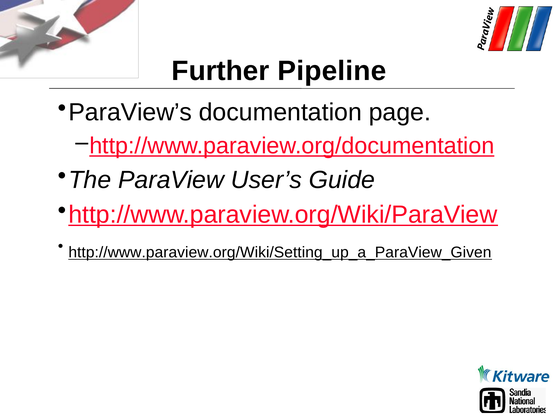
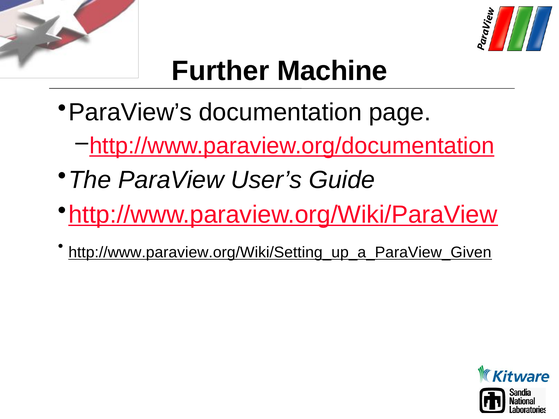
Pipeline: Pipeline -> Machine
